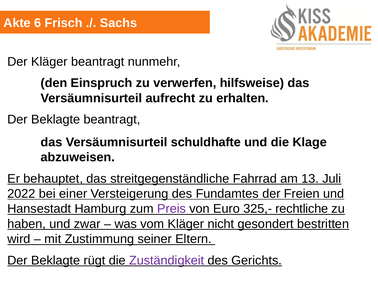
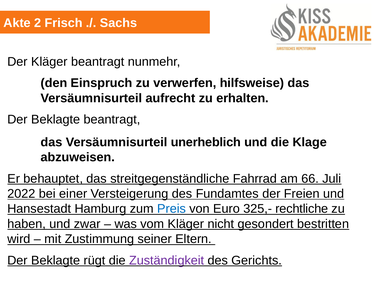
6: 6 -> 2
schuldhafte: schuldhafte -> unerheblich
13: 13 -> 66
Preis colour: purple -> blue
